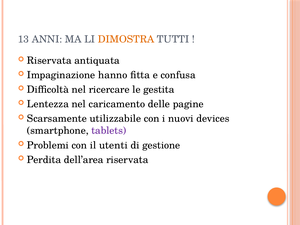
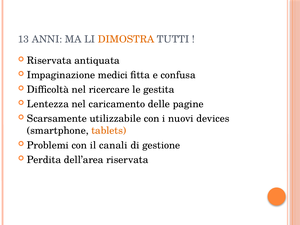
hanno: hanno -> medici
tablets colour: purple -> orange
utenti: utenti -> canali
